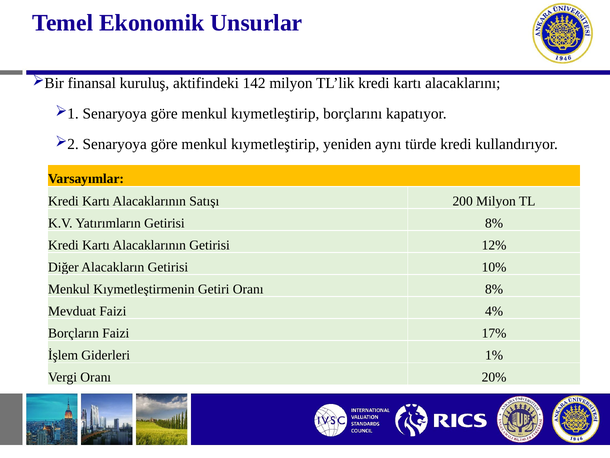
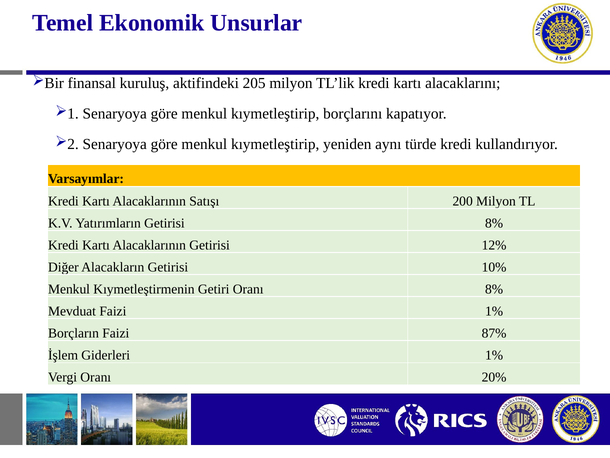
142: 142 -> 205
Faizi 4%: 4% -> 1%
17%: 17% -> 87%
